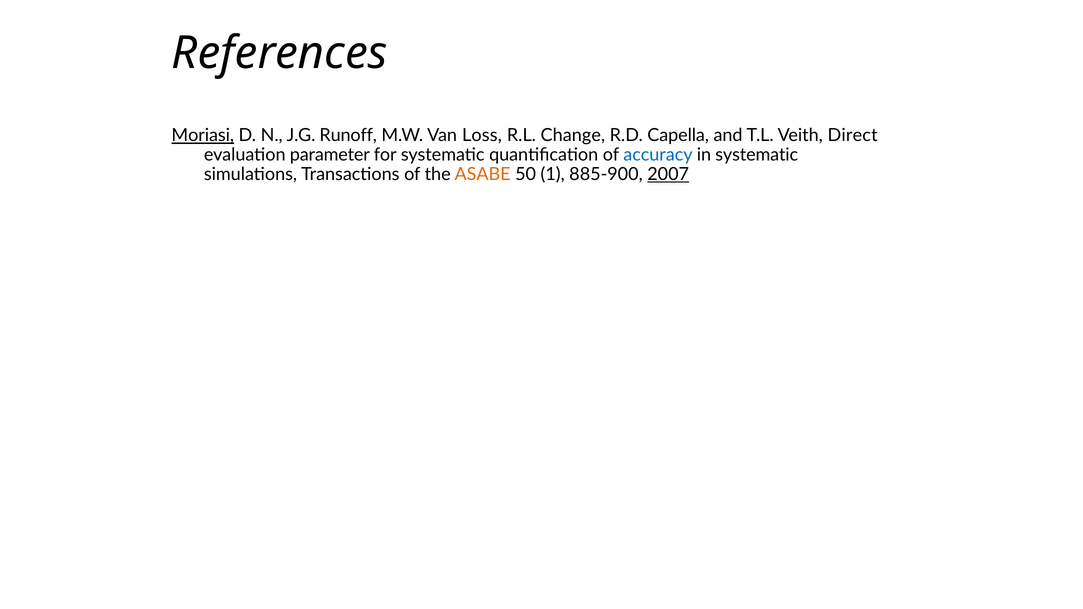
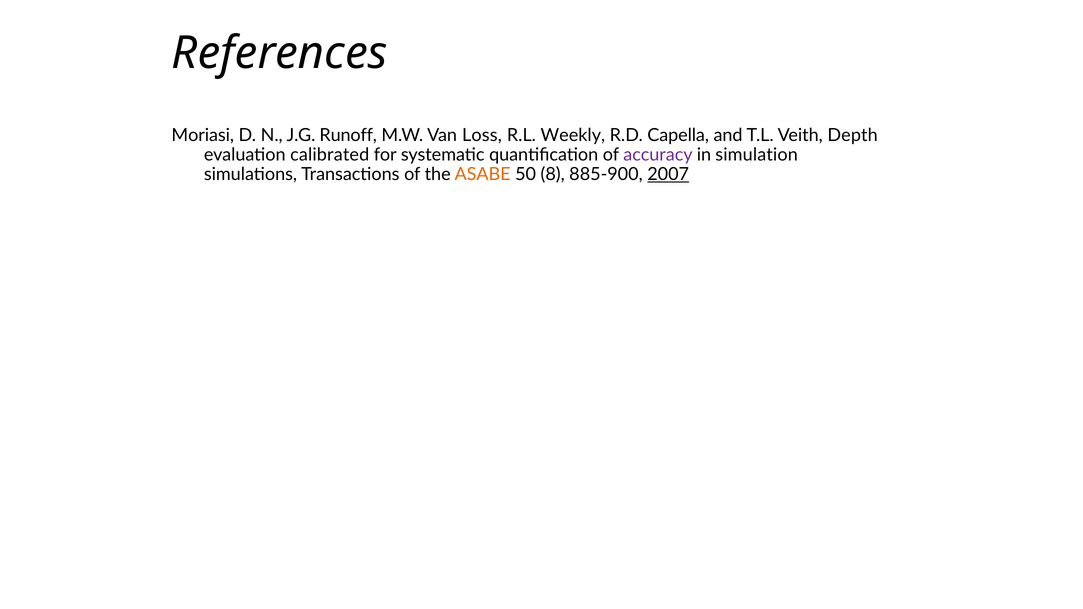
Moriasi underline: present -> none
Change: Change -> Weekly
Direct: Direct -> Depth
parameter: parameter -> calibrated
accuracy colour: blue -> purple
in systematic: systematic -> simulation
1: 1 -> 8
